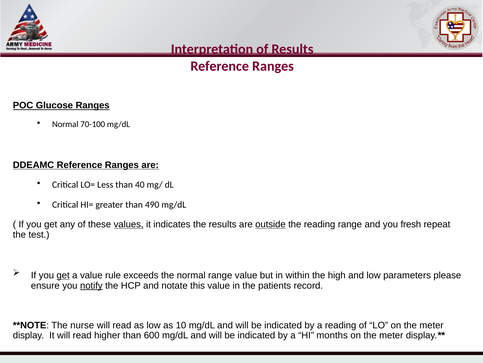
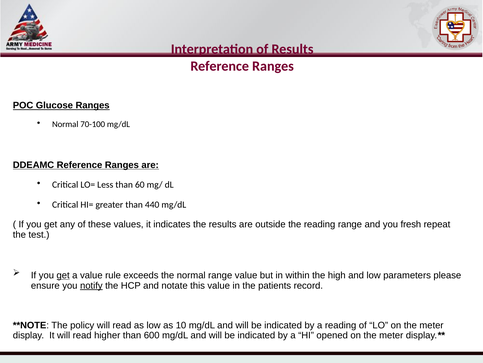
40: 40 -> 60
490: 490 -> 440
values underline: present -> none
outside underline: present -> none
nurse: nurse -> policy
months: months -> opened
